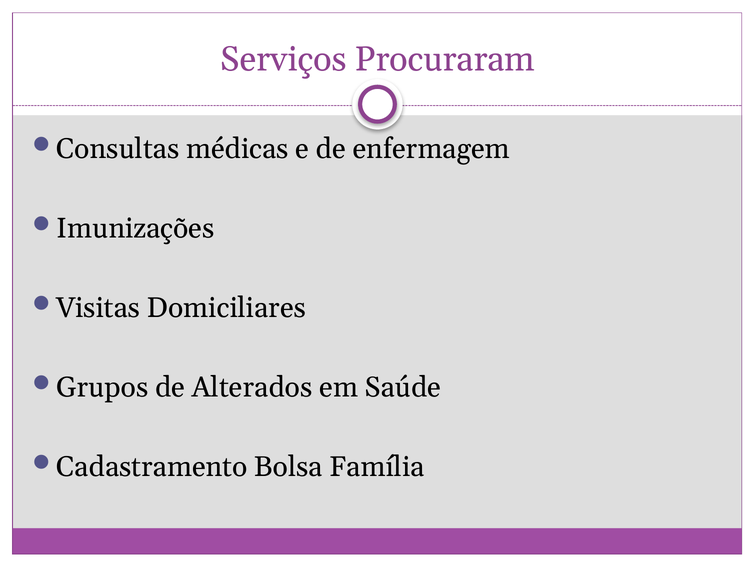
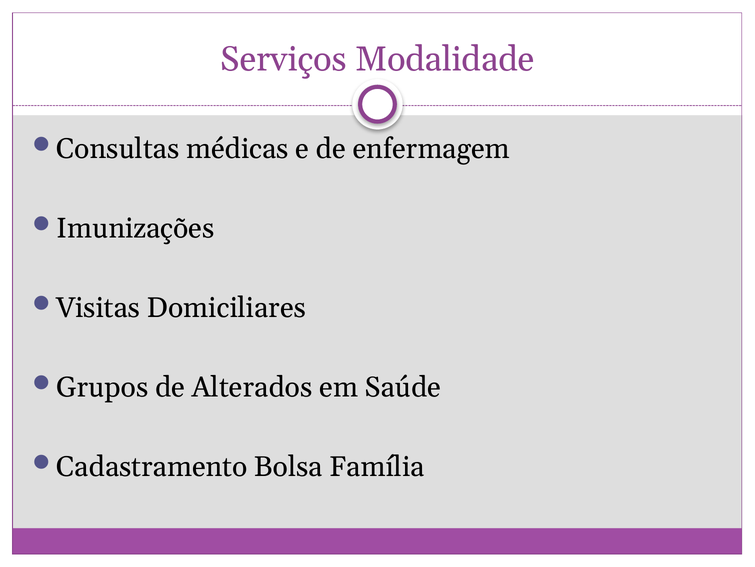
Procuraram: Procuraram -> Modalidade
